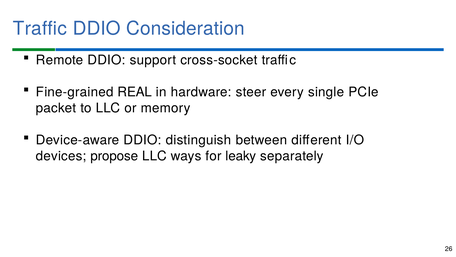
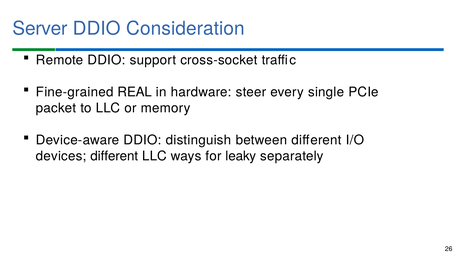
Traffic at (40, 28): Traffic -> Server
devices propose: propose -> different
